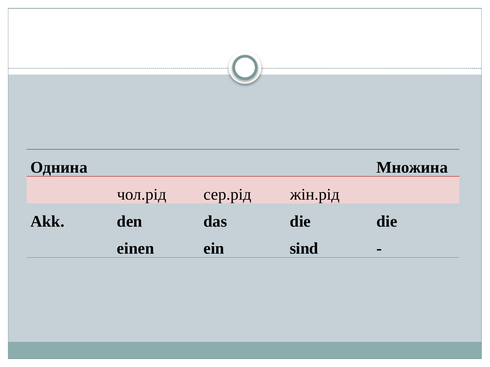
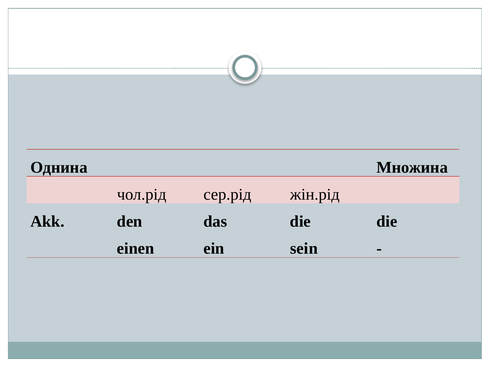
sind: sind -> sein
